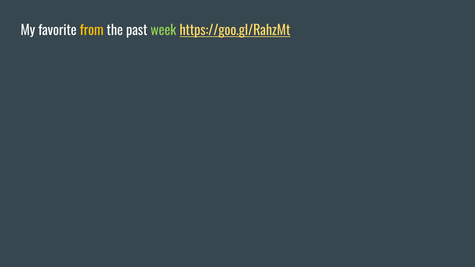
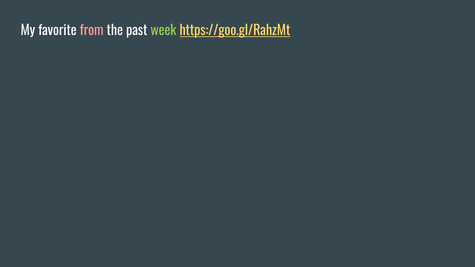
from colour: yellow -> pink
